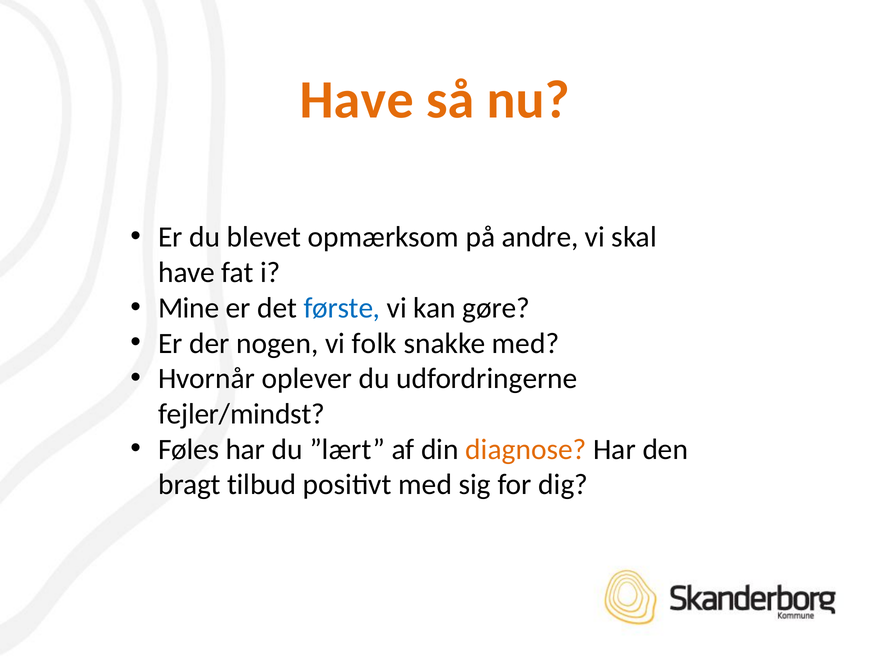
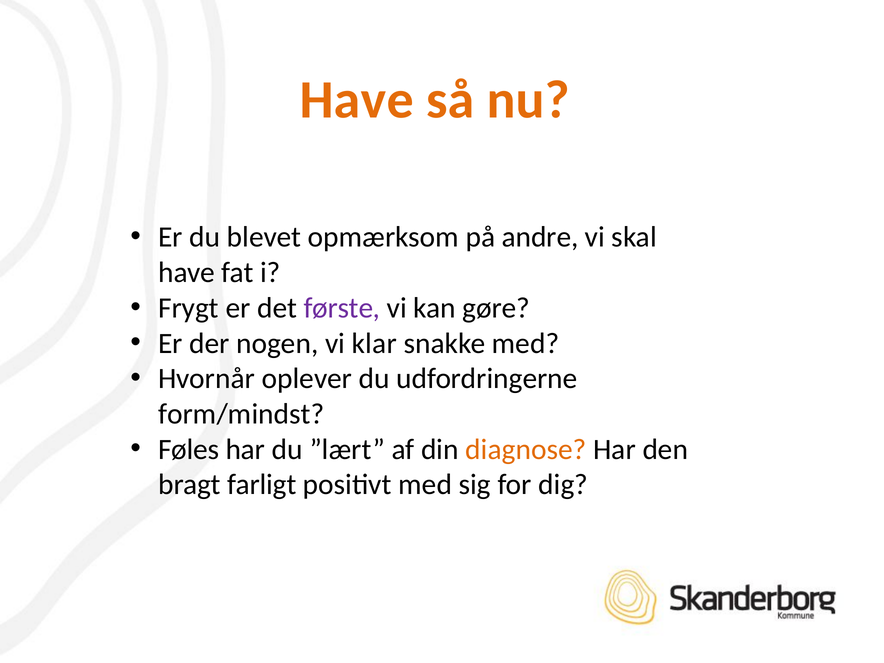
Mine: Mine -> Frygt
første colour: blue -> purple
folk: folk -> klar
fejler/mindst: fejler/mindst -> form/mindst
tilbud: tilbud -> farligt
